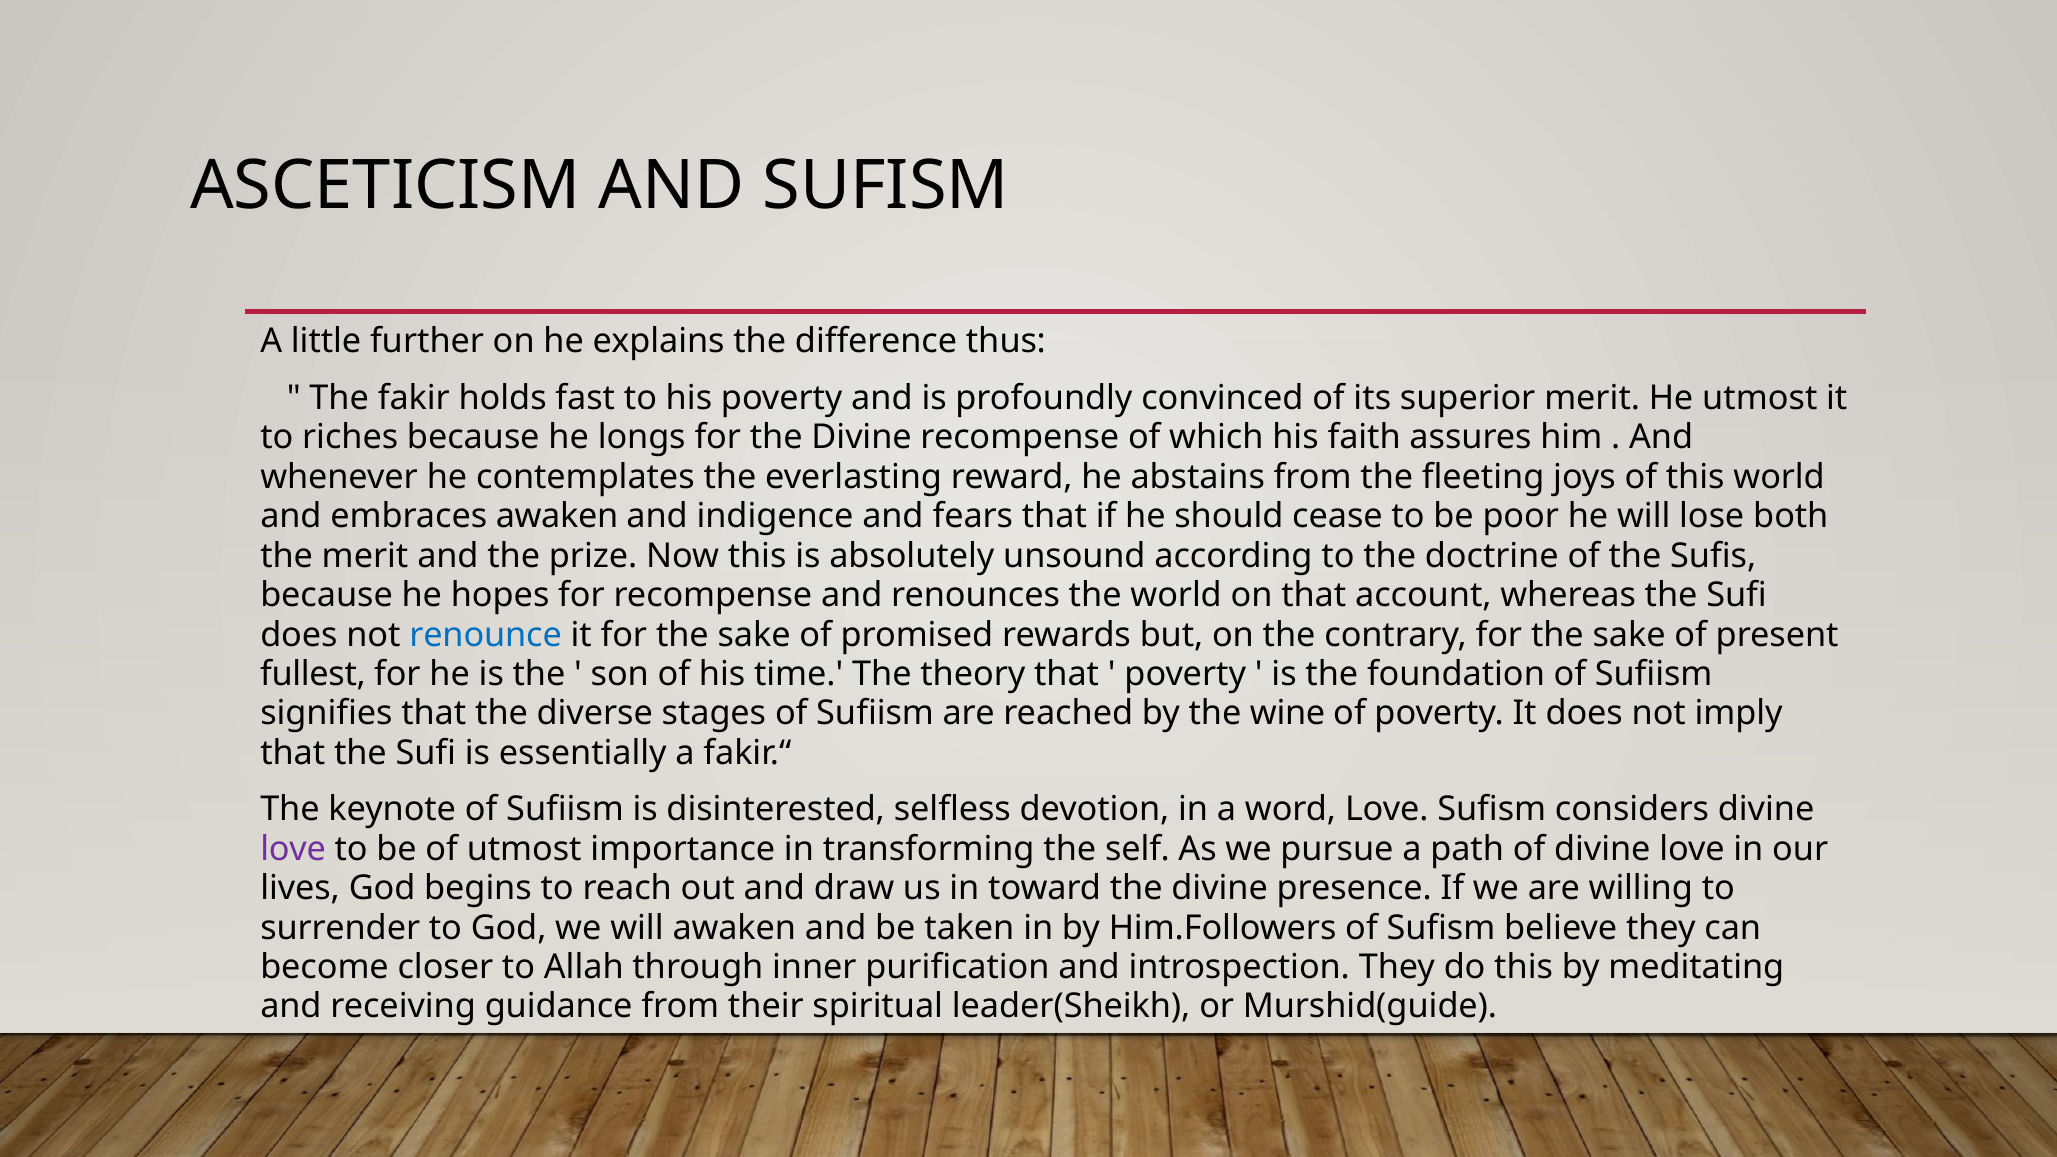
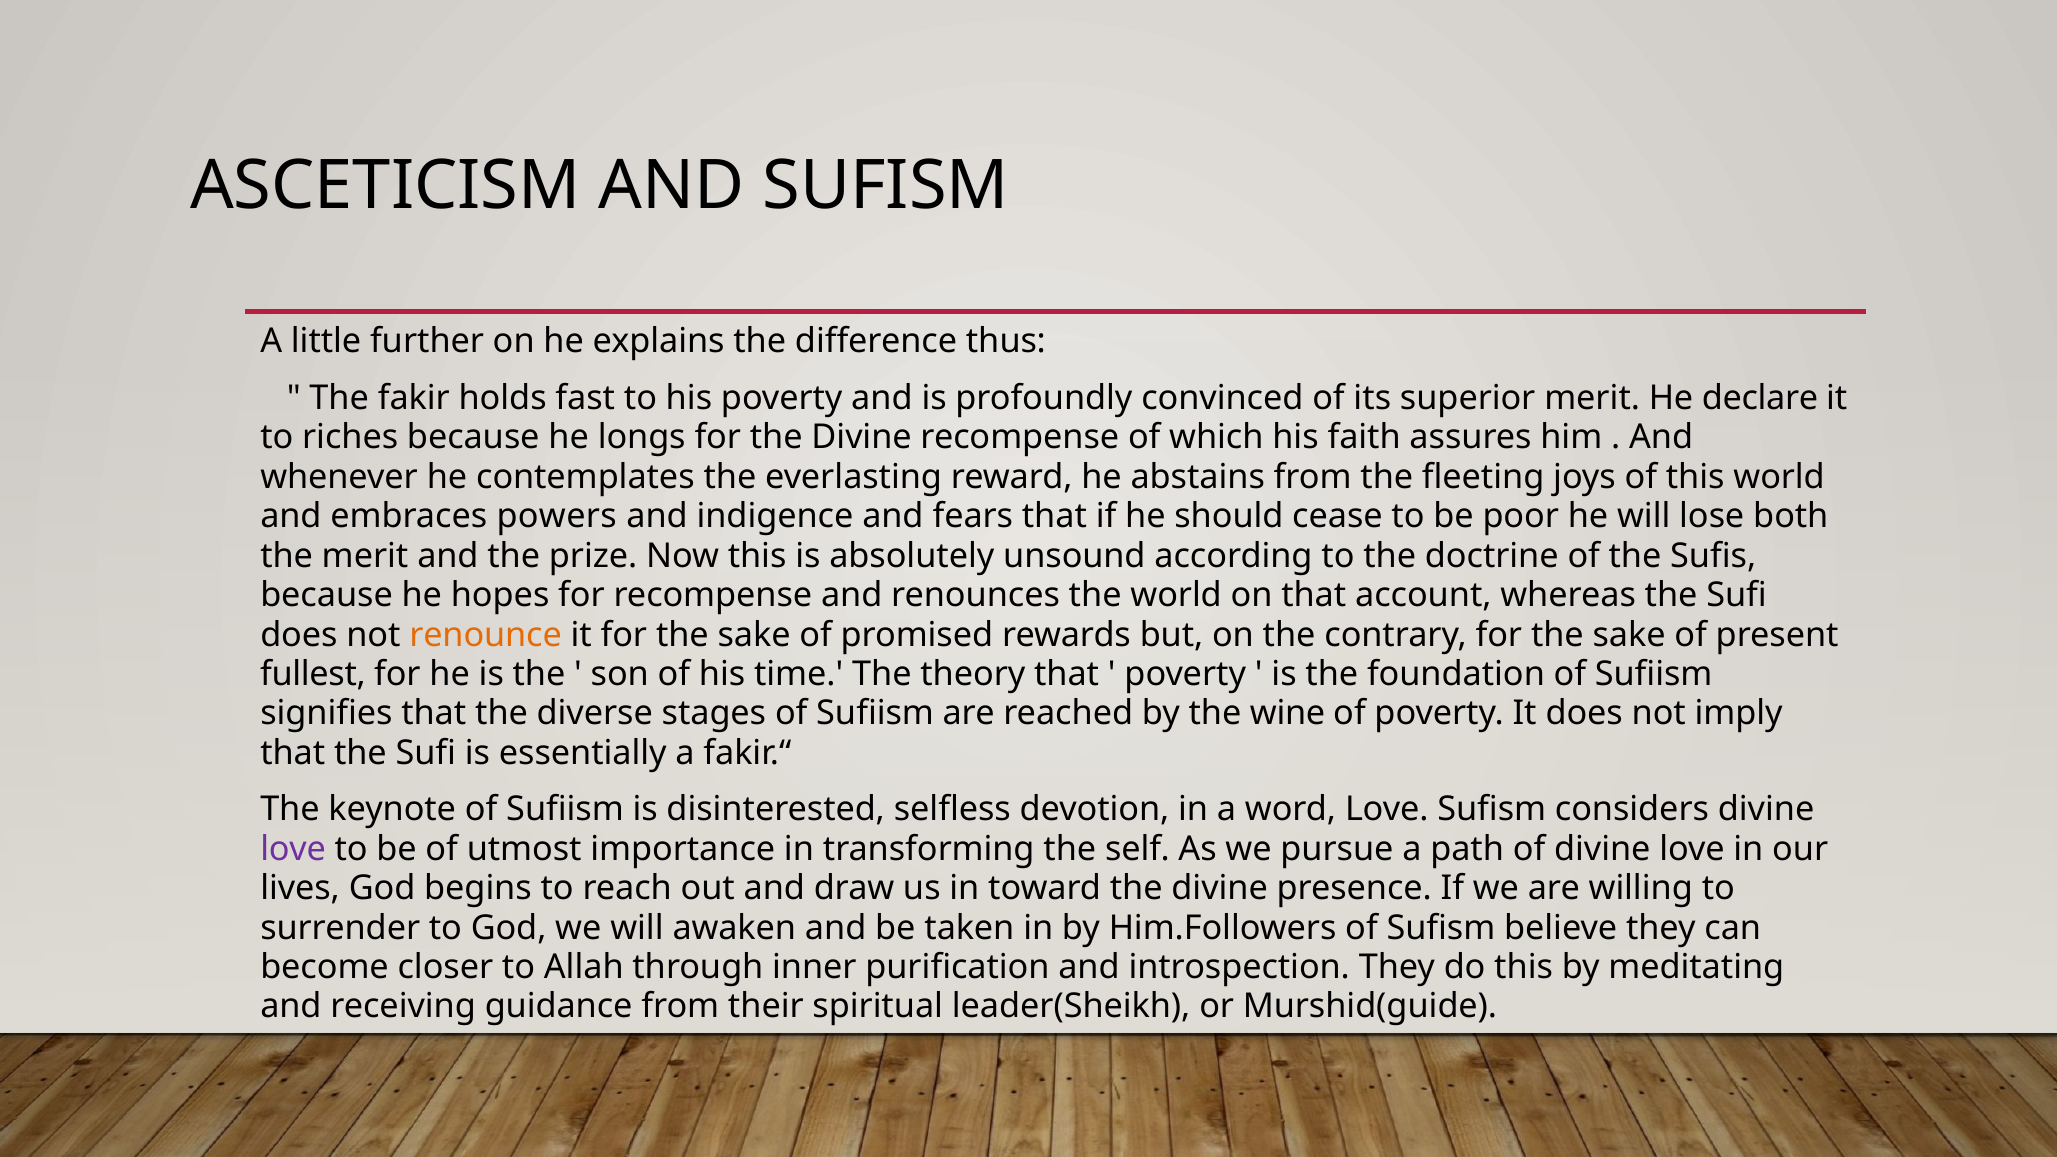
He utmost: utmost -> declare
embraces awaken: awaken -> powers
renounce colour: blue -> orange
